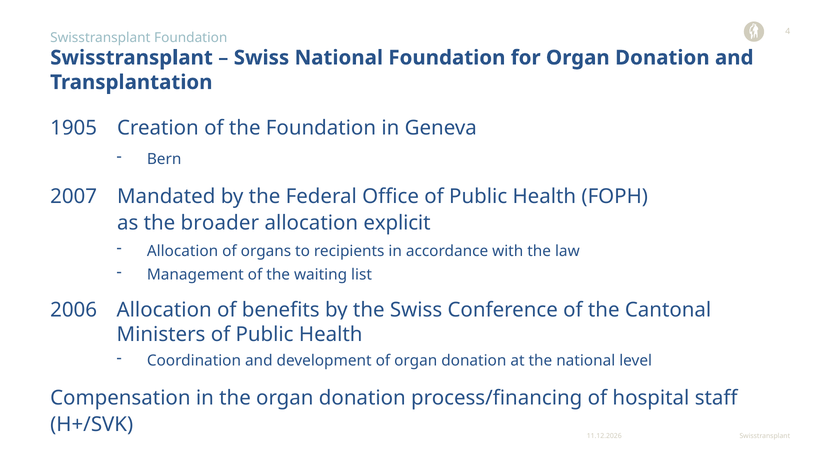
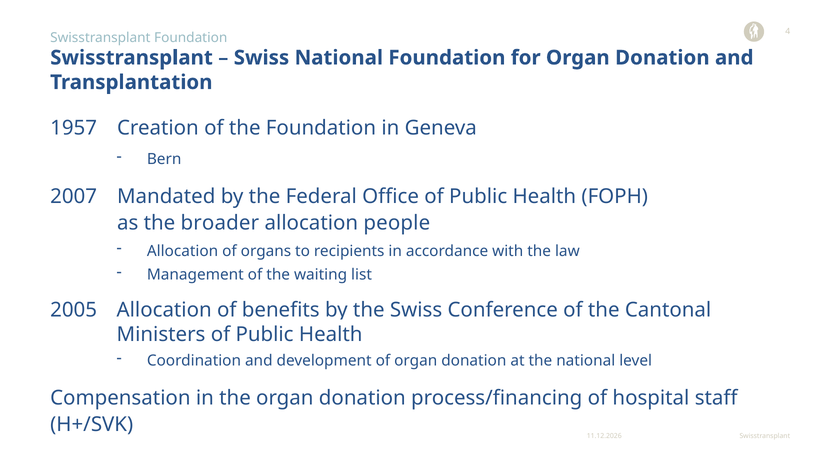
1905: 1905 -> 1957
explicit: explicit -> people
2006: 2006 -> 2005
